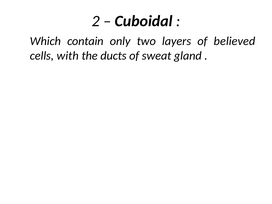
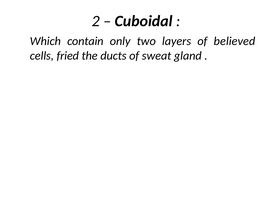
with: with -> fried
